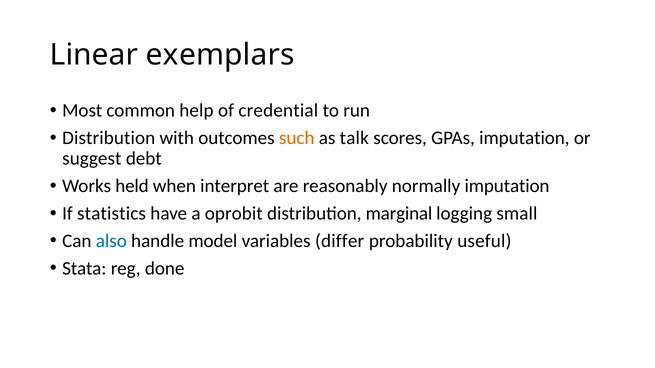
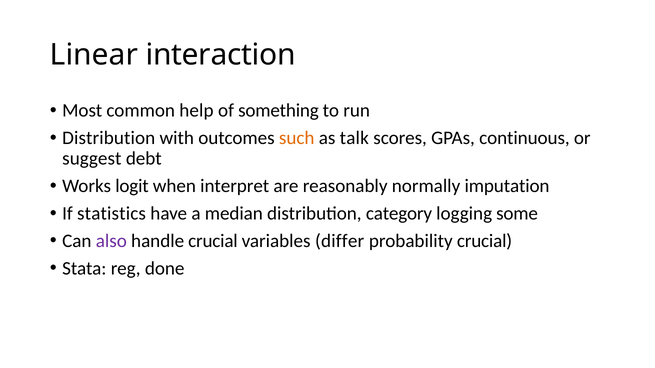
exemplars: exemplars -> interaction
credential: credential -> something
GPAs imputation: imputation -> continuous
held: held -> logit
oprobit: oprobit -> median
marginal: marginal -> category
small: small -> some
also colour: blue -> purple
handle model: model -> crucial
probability useful: useful -> crucial
